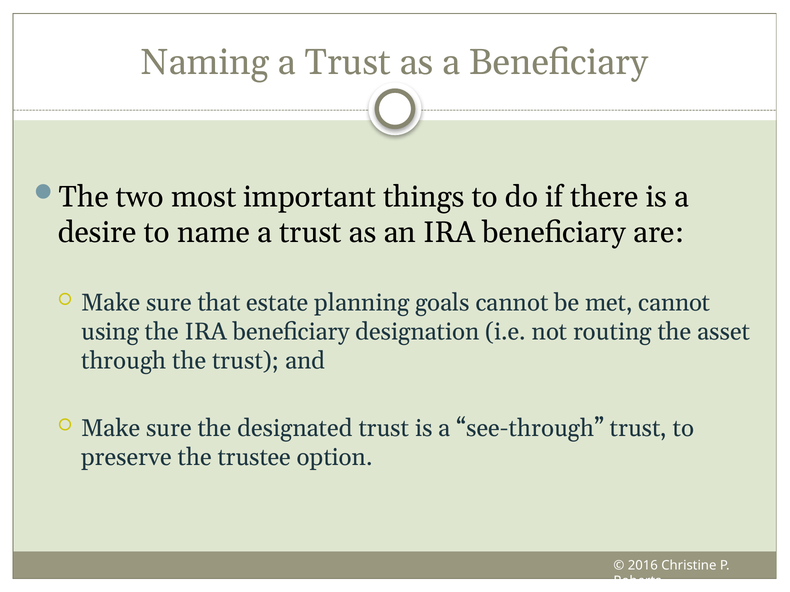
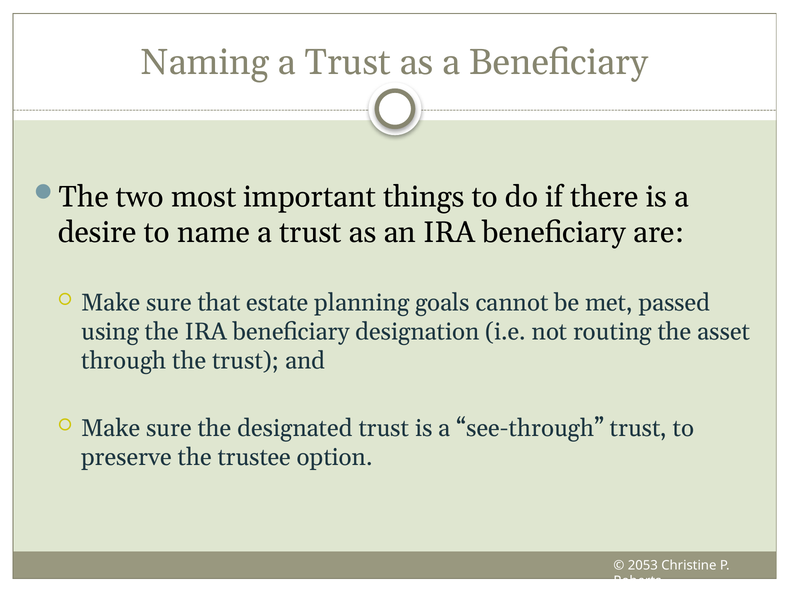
met cannot: cannot -> passed
2016: 2016 -> 2053
